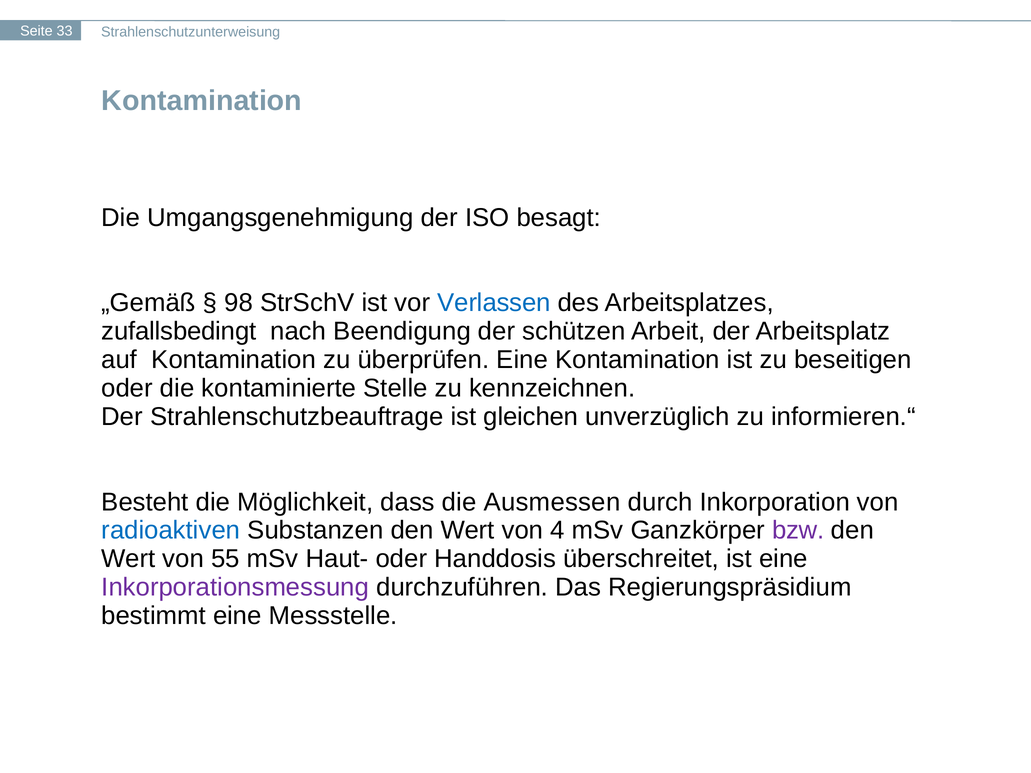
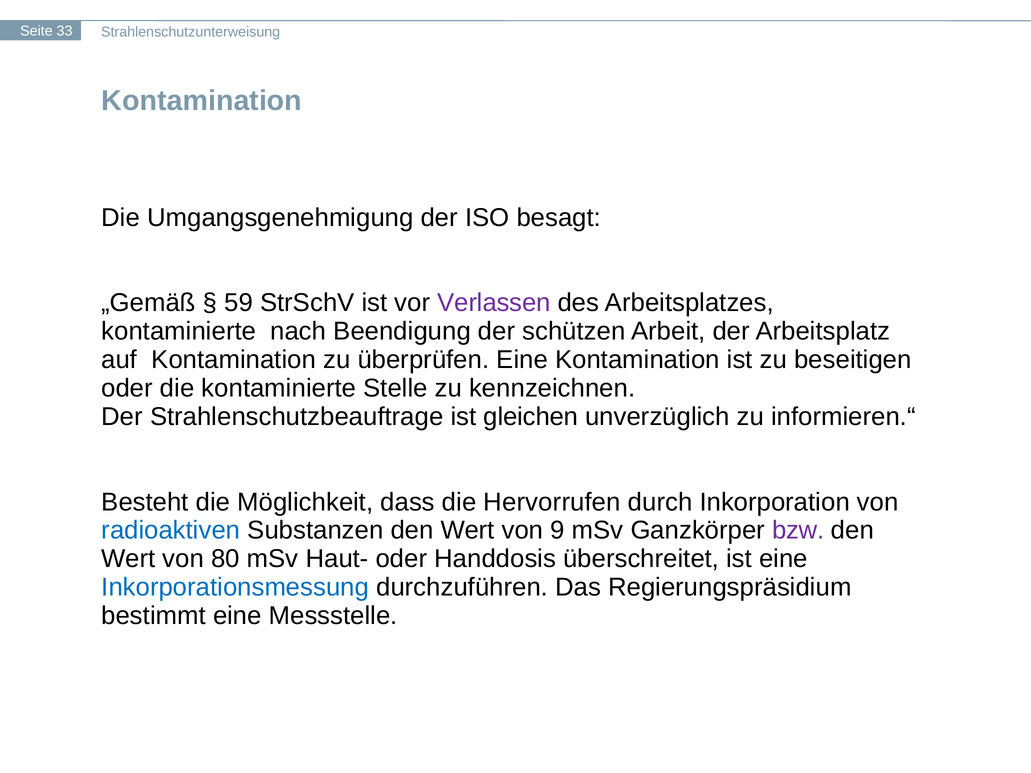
98: 98 -> 59
Verlassen colour: blue -> purple
zufallsbedingt at (179, 331): zufallsbedingt -> kontaminierte
Ausmessen: Ausmessen -> Hervorrufen
4: 4 -> 9
55: 55 -> 80
Inkorporationsmessung colour: purple -> blue
